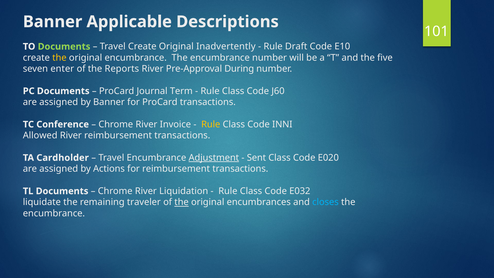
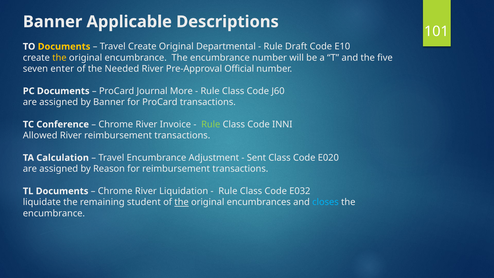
Documents at (64, 47) colour: light green -> yellow
Inadvertently: Inadvertently -> Departmental
Reports: Reports -> Needed
During: During -> Official
Term: Term -> More
Rule at (211, 124) colour: yellow -> light green
Cardholder: Cardholder -> Calculation
Adjustment underline: present -> none
Actions: Actions -> Reason
traveler: traveler -> student
